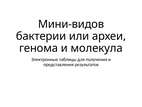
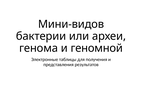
молекула: молекула -> геномной
